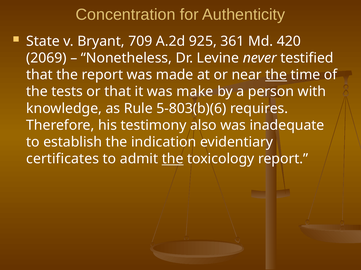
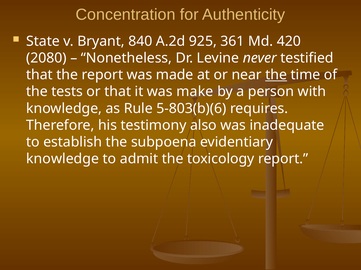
709: 709 -> 840
2069: 2069 -> 2080
indication: indication -> subpoena
certificates at (63, 159): certificates -> knowledge
the at (173, 159) underline: present -> none
